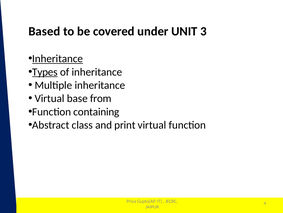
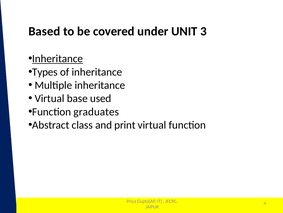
Types underline: present -> none
from: from -> used
containing: containing -> graduates
